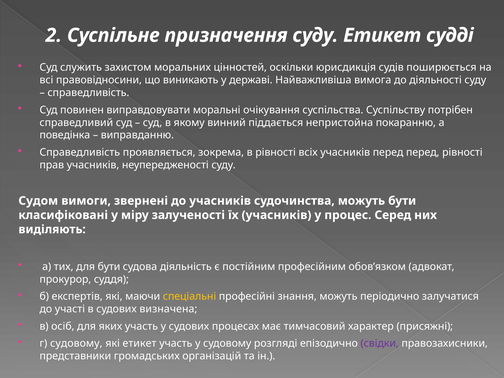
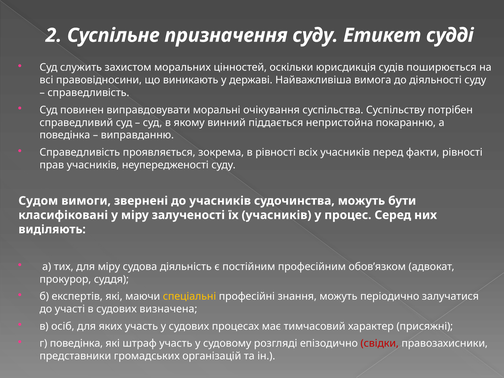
перед перед: перед -> факти
для бути: бути -> міру
г судовому: судовому -> поведінка
які етикет: етикет -> штраф
свідки colour: purple -> red
